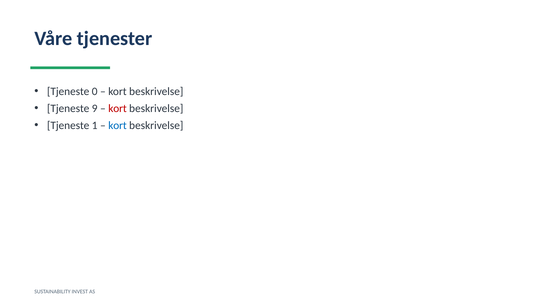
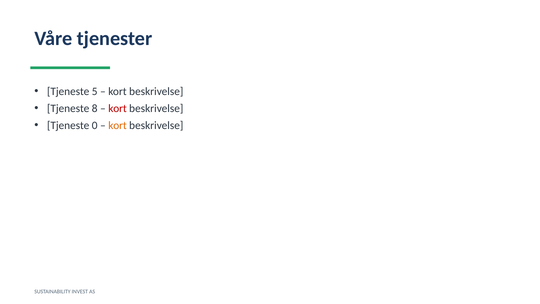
0: 0 -> 5
9: 9 -> 8
1: 1 -> 0
kort at (117, 125) colour: blue -> orange
